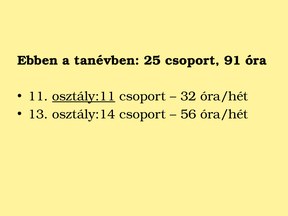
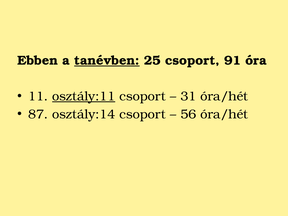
tanévben underline: none -> present
32: 32 -> 31
13: 13 -> 87
